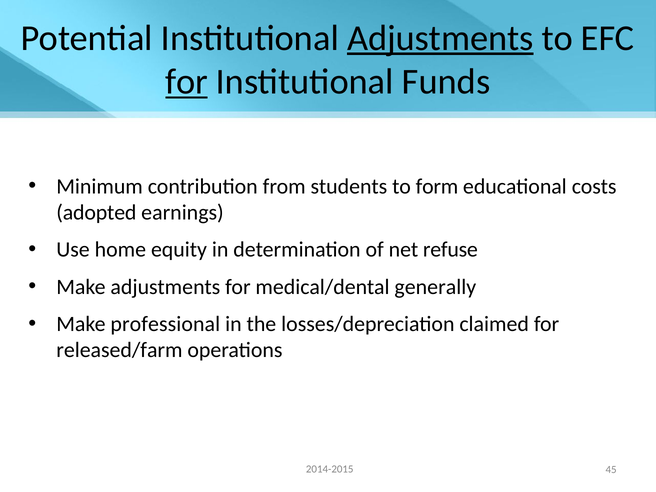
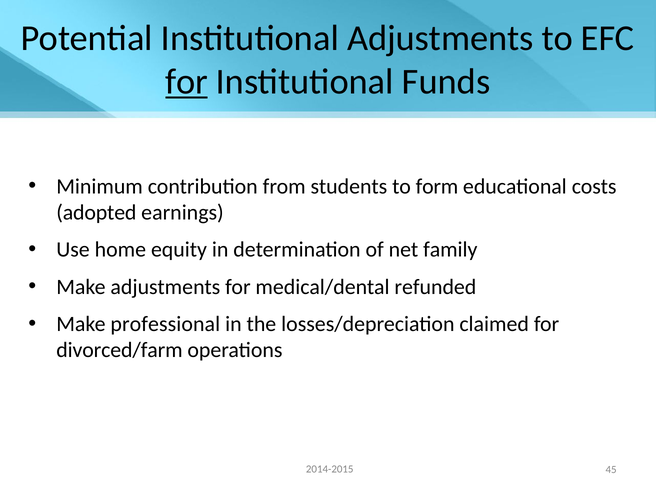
Adjustments at (440, 38) underline: present -> none
refuse: refuse -> family
generally: generally -> refunded
released/farm: released/farm -> divorced/farm
